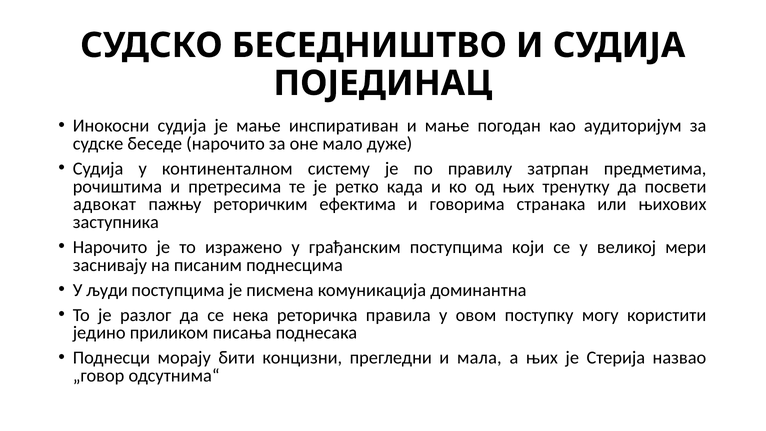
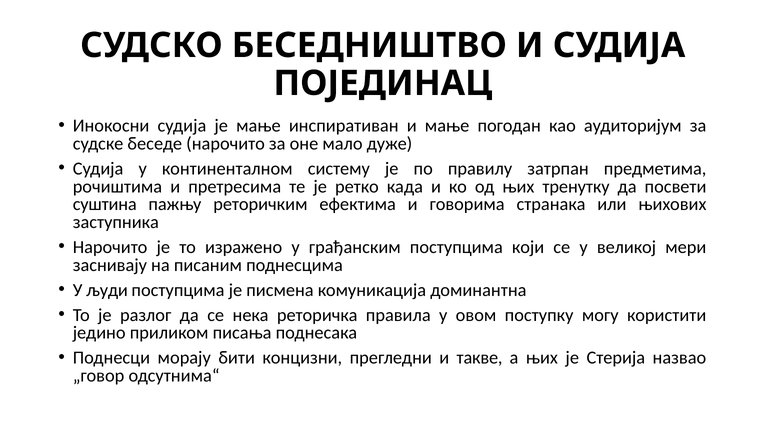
адвокат: адвокат -> суштина
мала: мала -> такве
